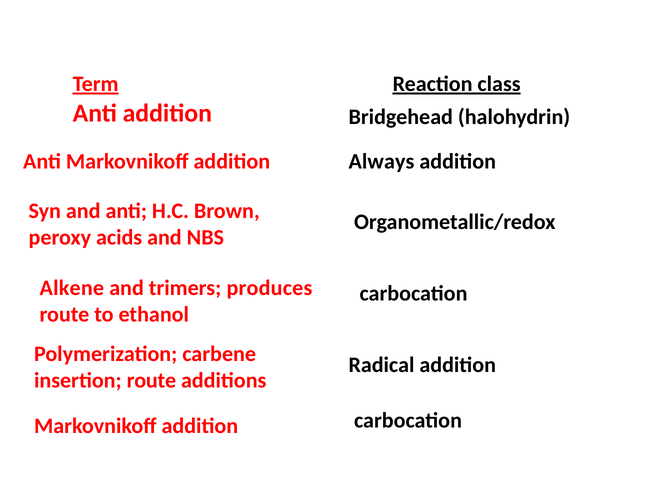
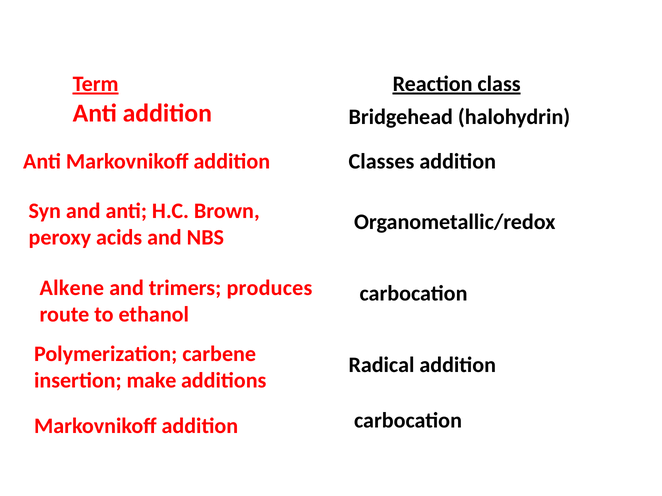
Always: Always -> Classes
insertion route: route -> make
